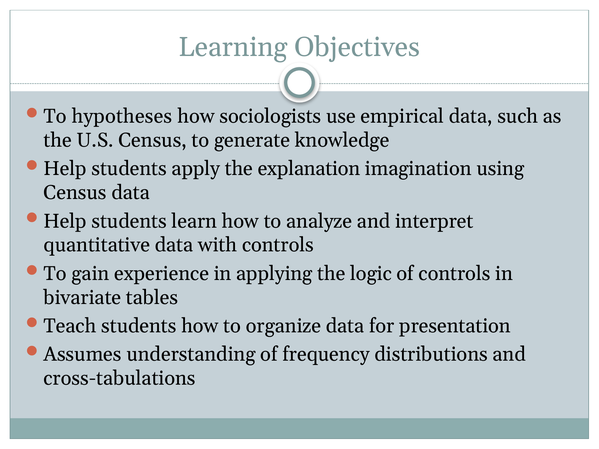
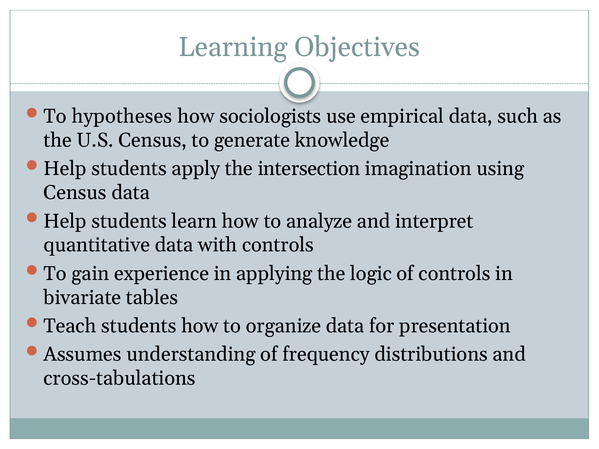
explanation: explanation -> intersection
